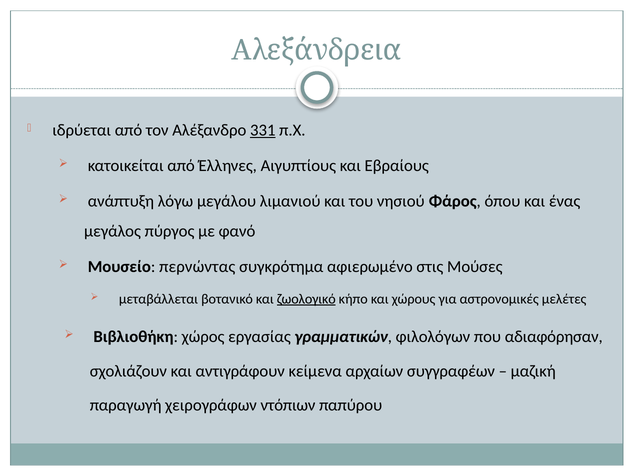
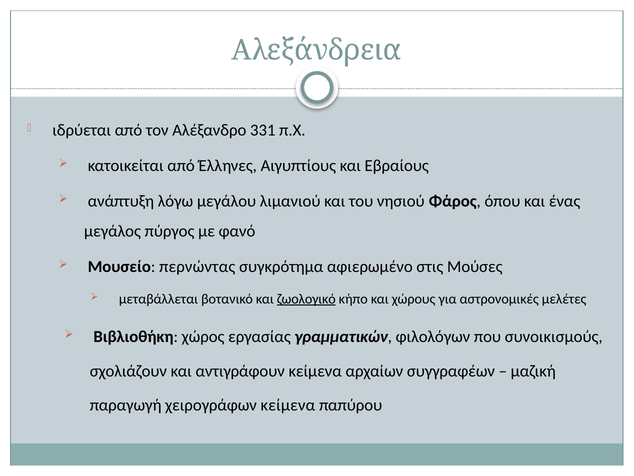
331 underline: present -> none
αδιαφόρησαν: αδιαφόρησαν -> συνοικισμούς
χειρογράφων ντόπιων: ντόπιων -> κείμενα
